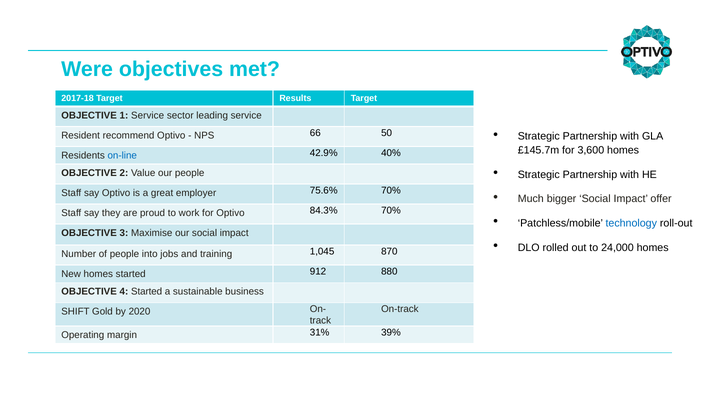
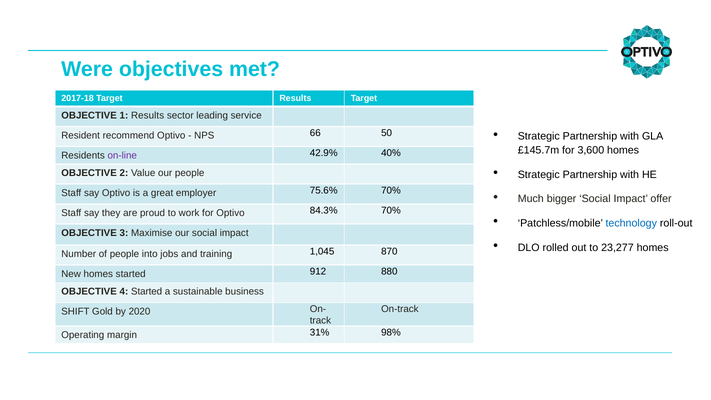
1 Service: Service -> Results
on-line colour: blue -> purple
24,000: 24,000 -> 23,277
39%: 39% -> 98%
